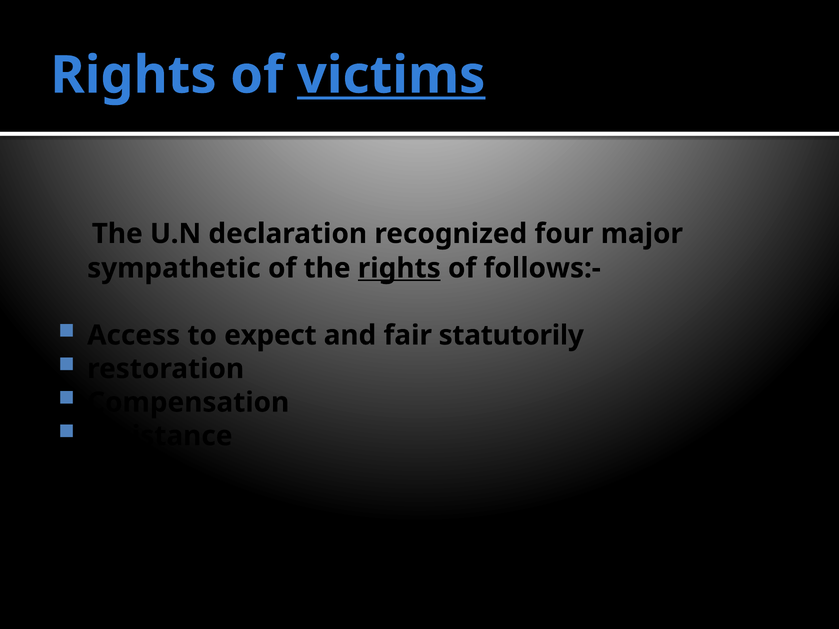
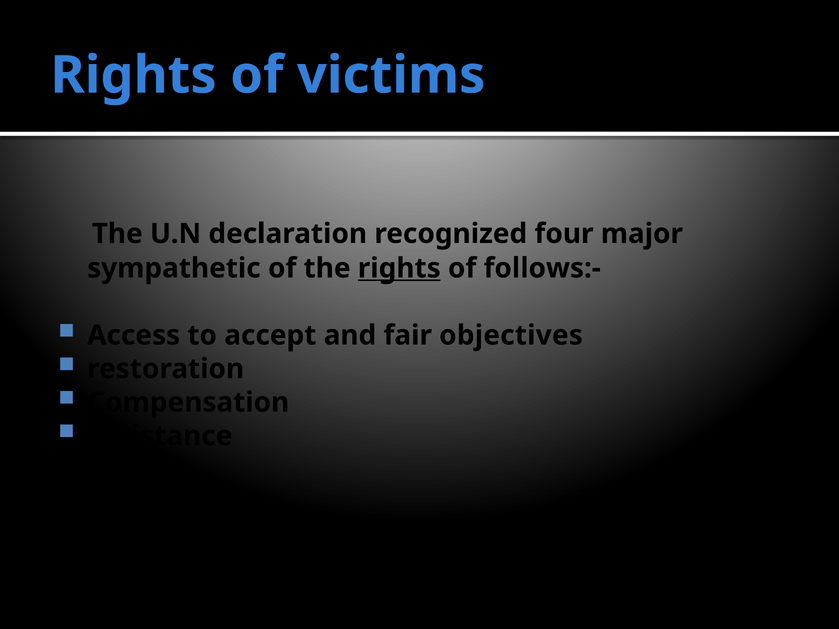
victims underline: present -> none
expect: expect -> accept
statutorily: statutorily -> objectives
